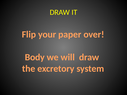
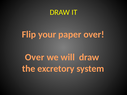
Body at (35, 57): Body -> Over
